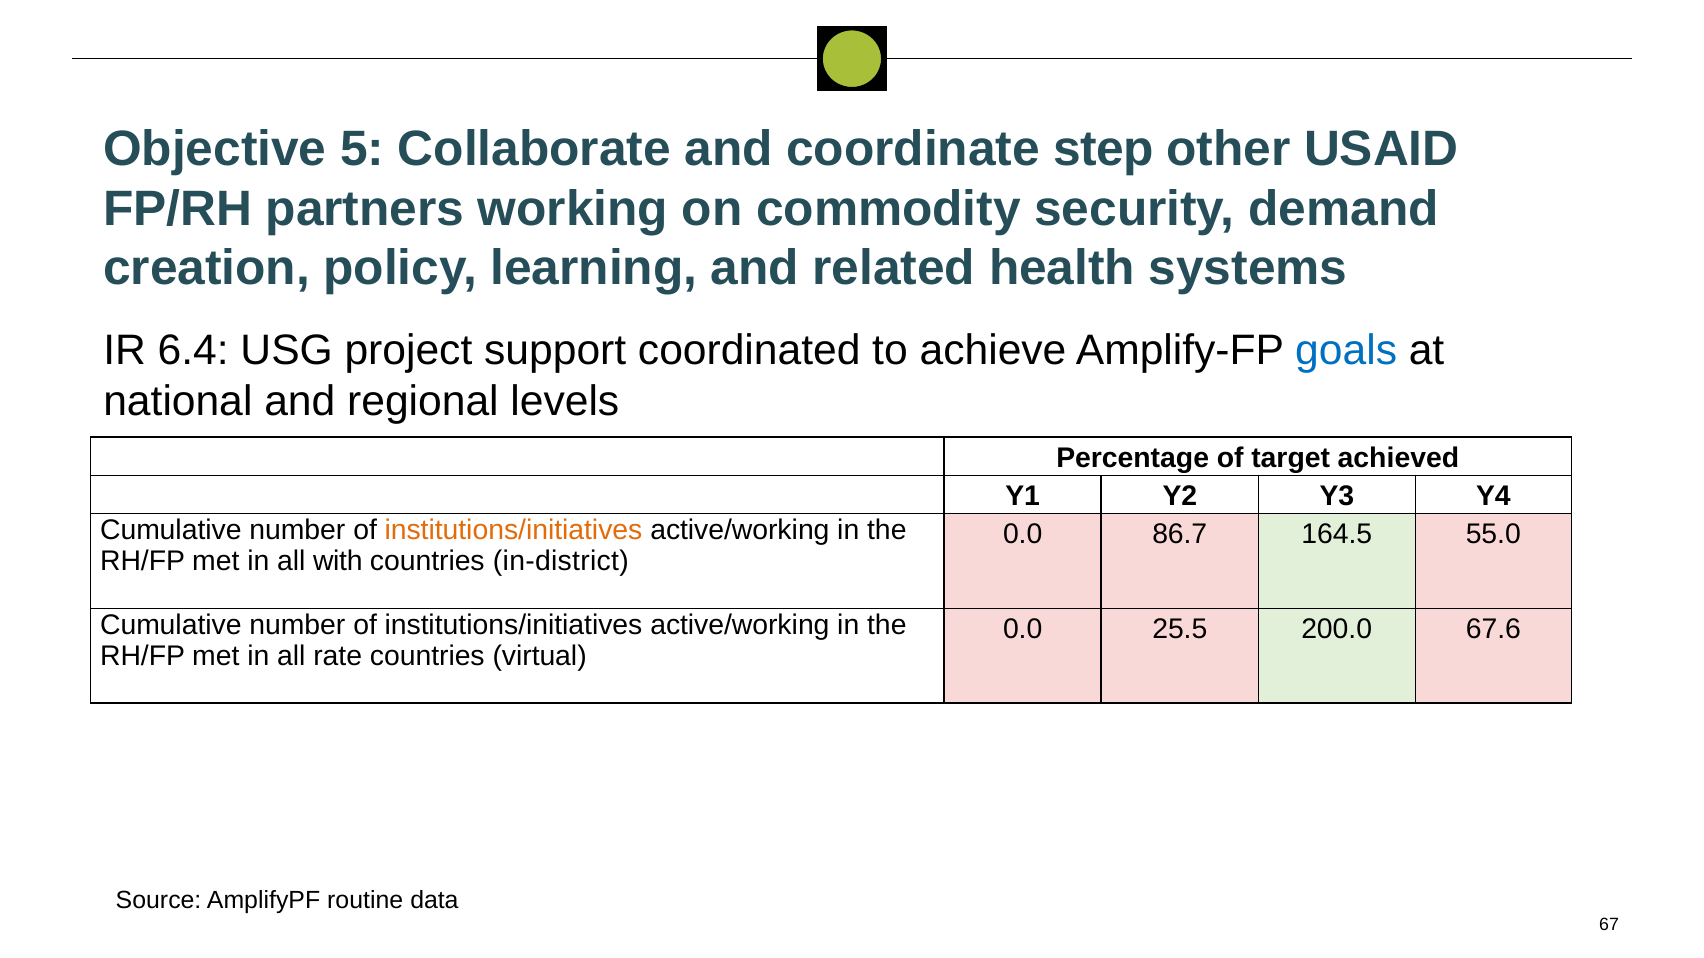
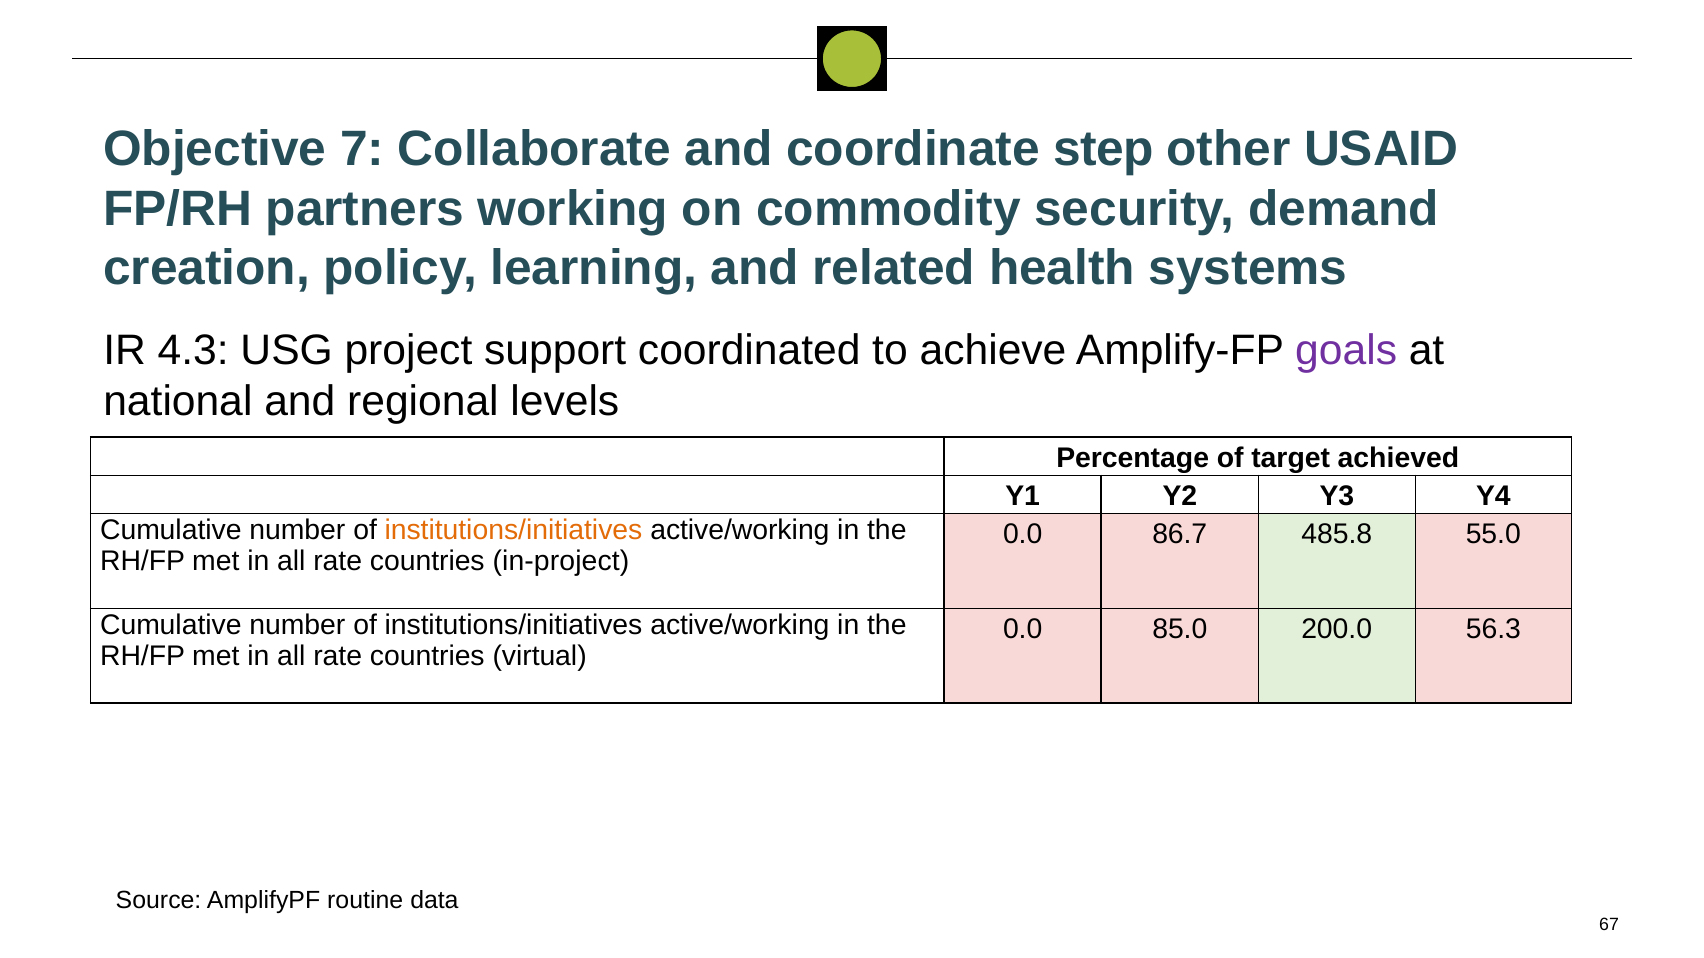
5: 5 -> 7
6.4: 6.4 -> 4.3
goals colour: blue -> purple
164.5: 164.5 -> 485.8
with at (338, 562): with -> rate
in-district: in-district -> in-project
25.5: 25.5 -> 85.0
67.6: 67.6 -> 56.3
